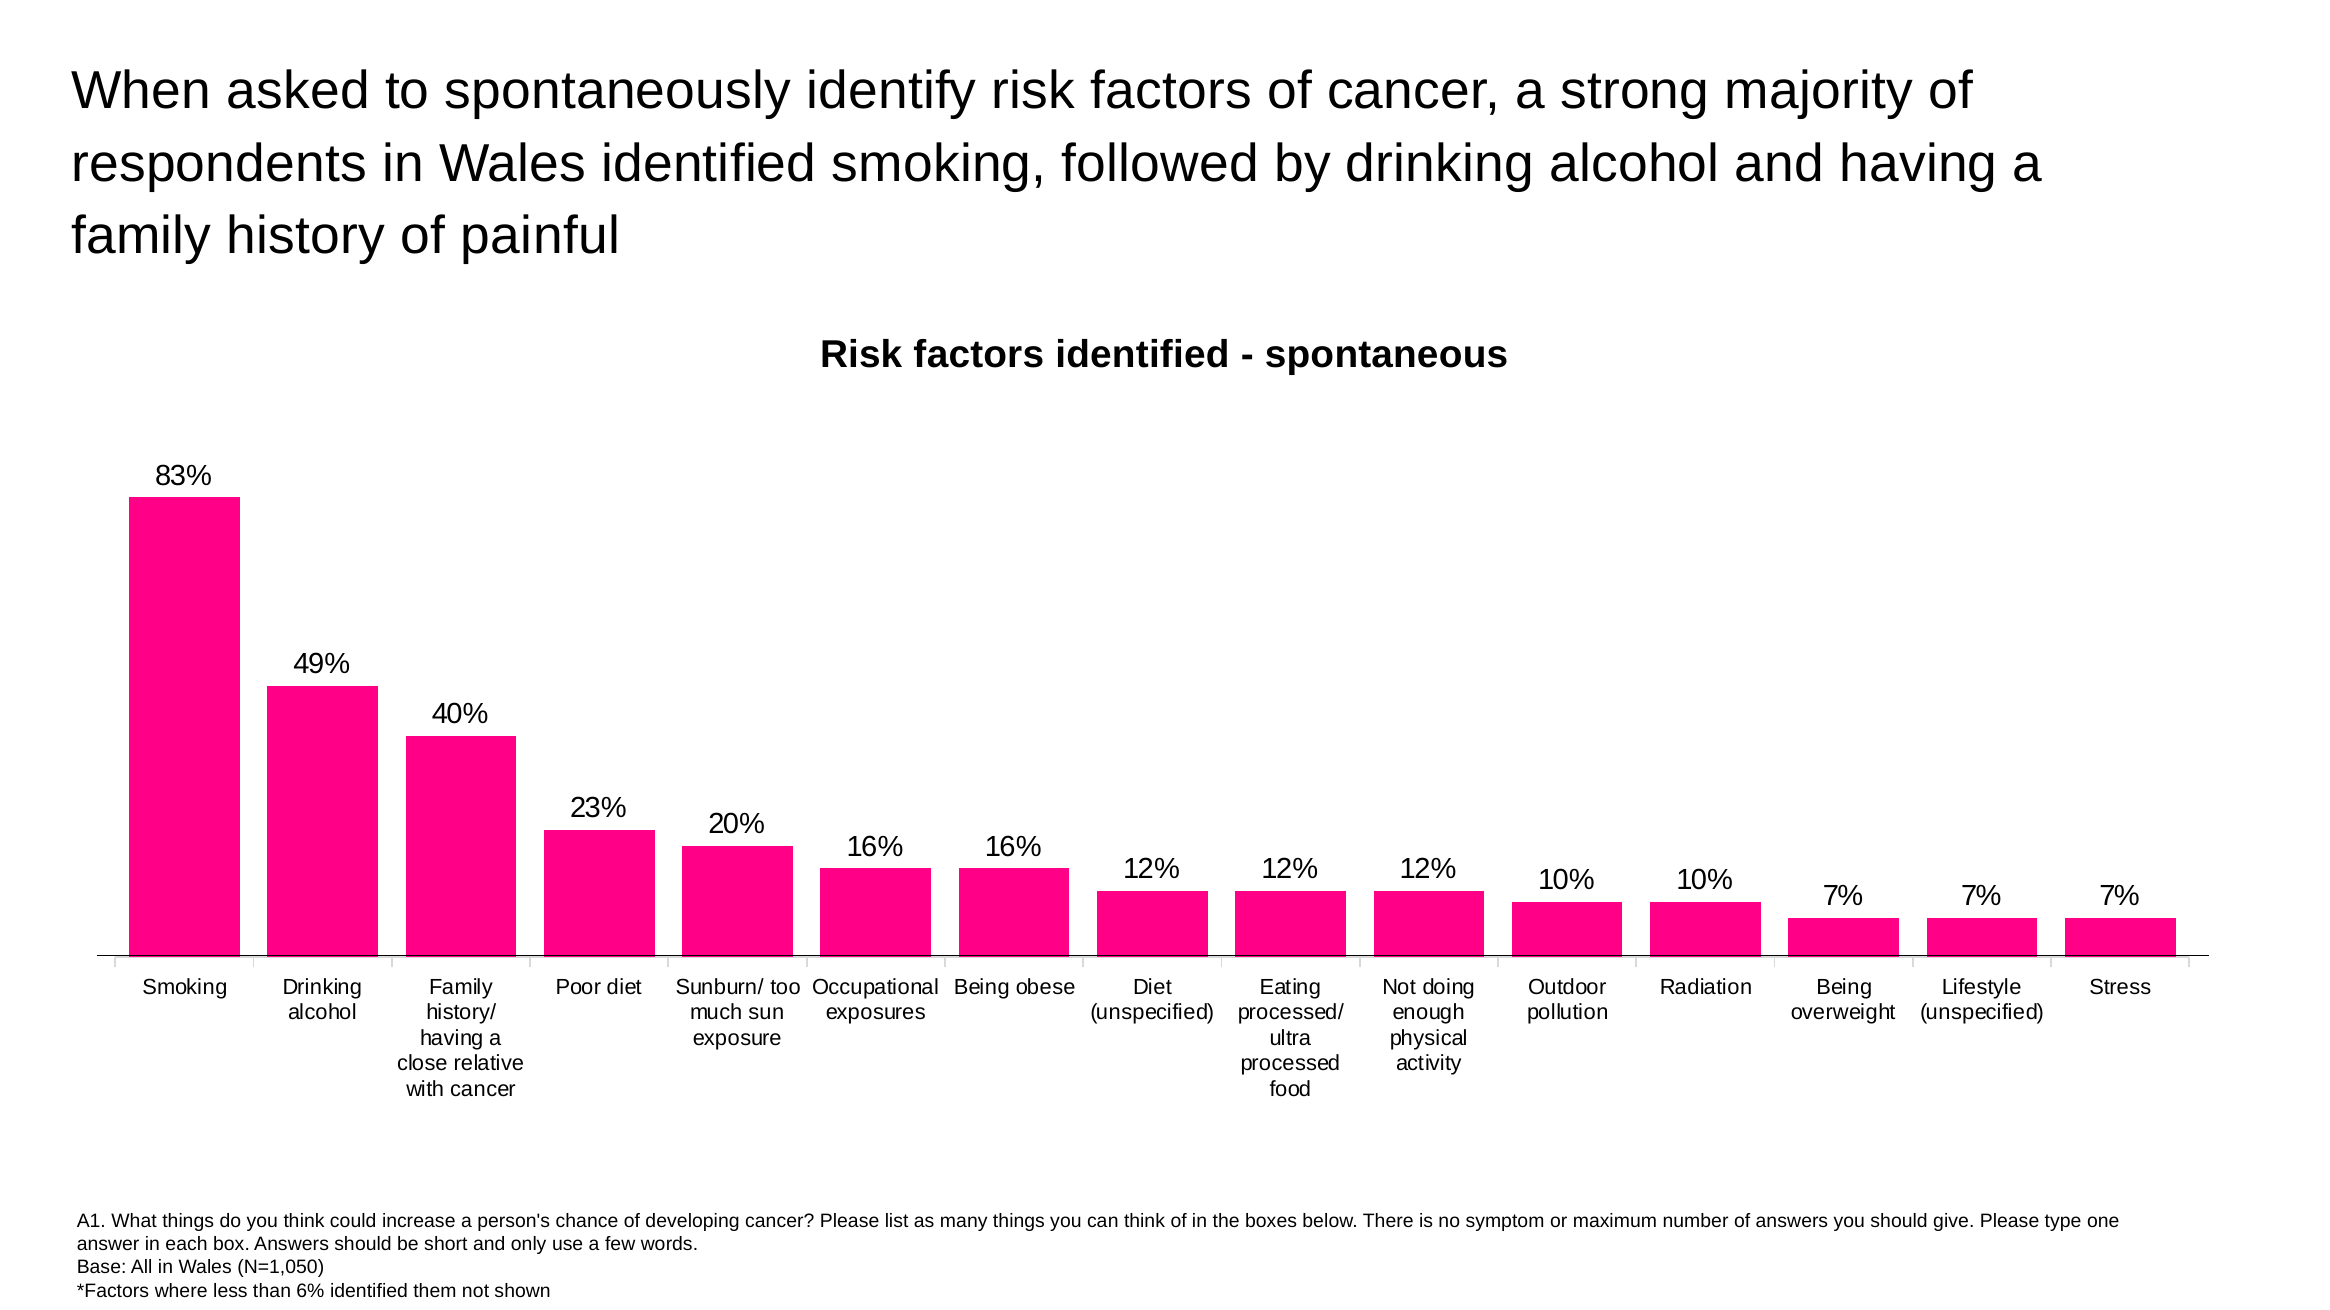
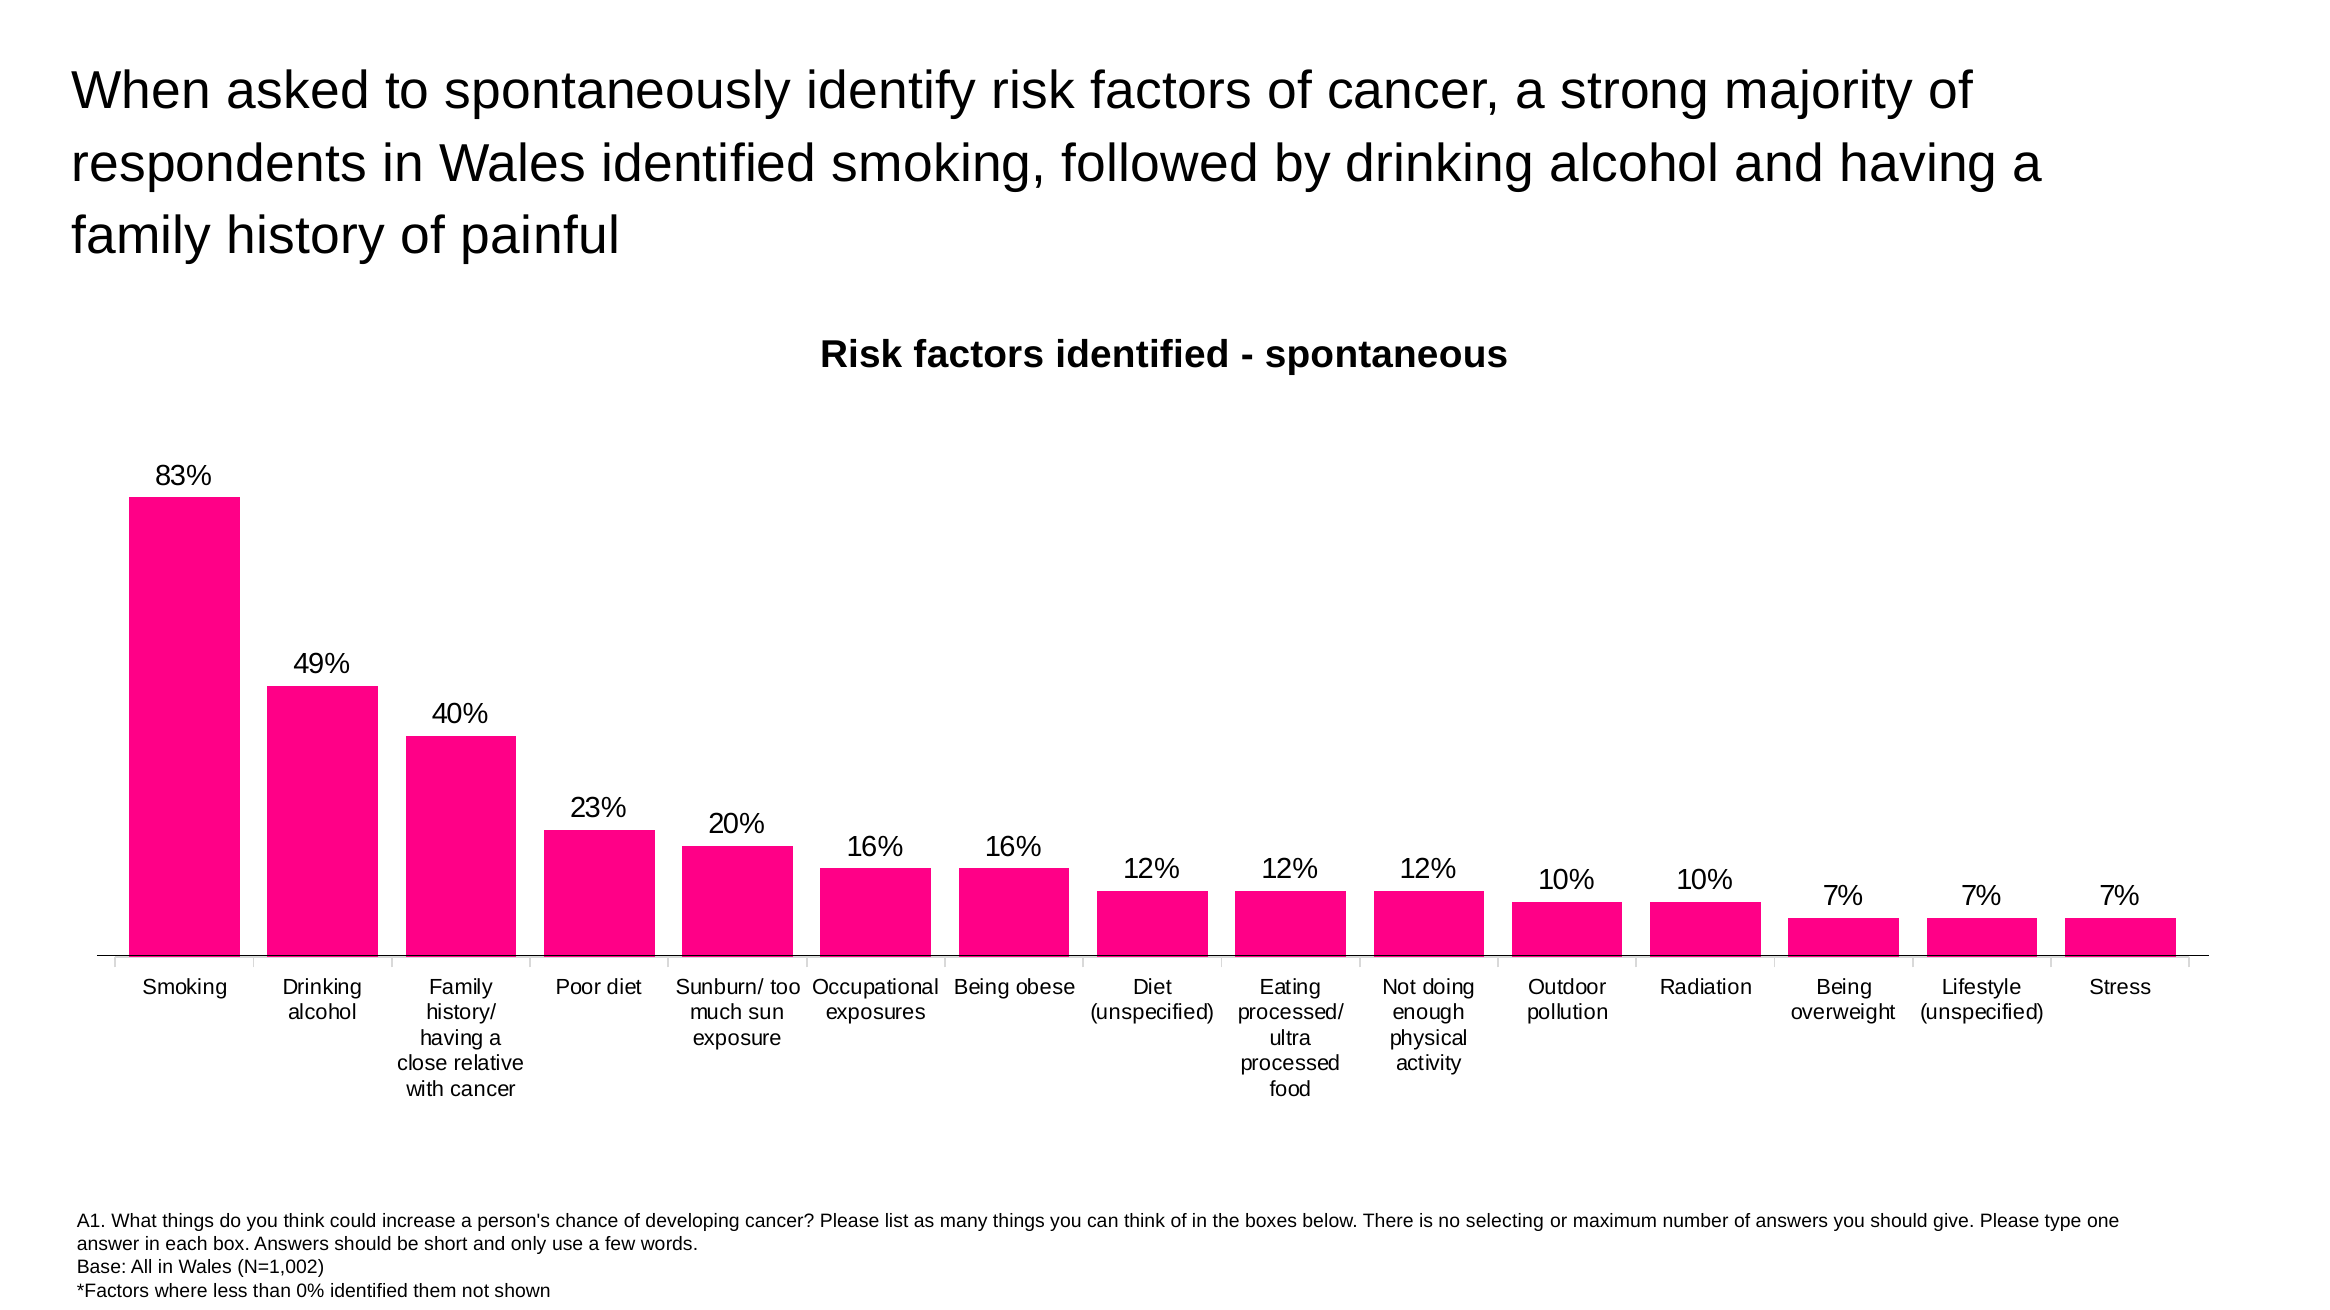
symptom: symptom -> selecting
N=1,050: N=1,050 -> N=1,002
6%: 6% -> 0%
